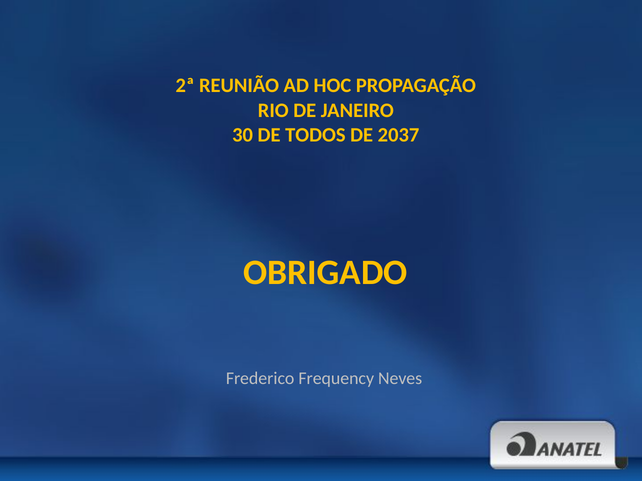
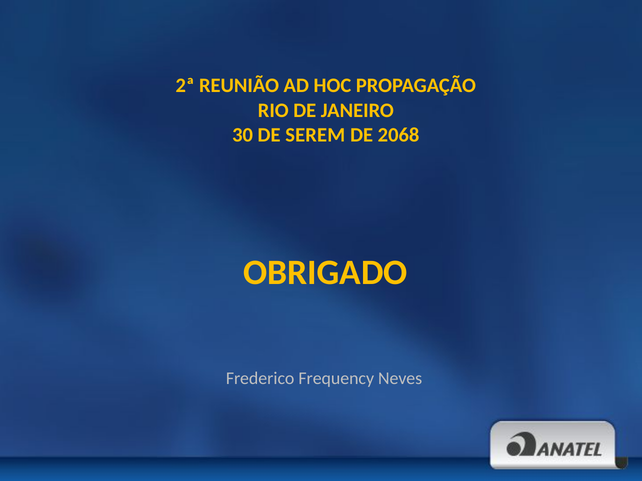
TODOS: TODOS -> SEREM
2037: 2037 -> 2068
